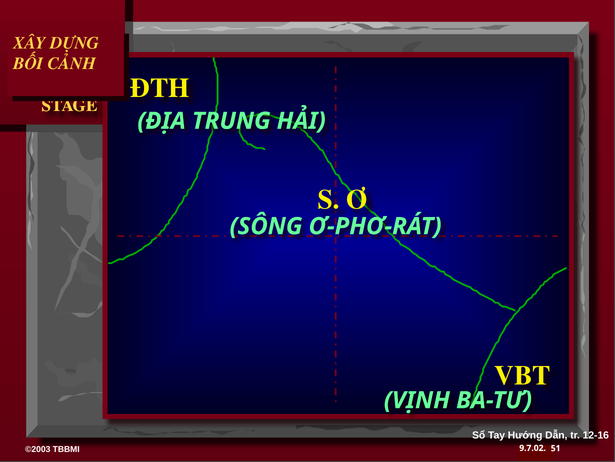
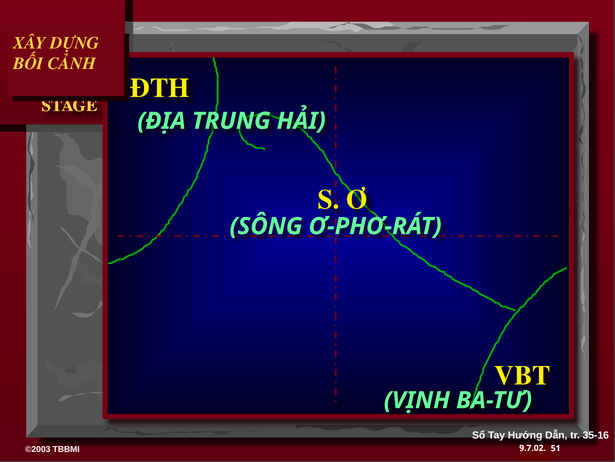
12-16: 12-16 -> 35-16
